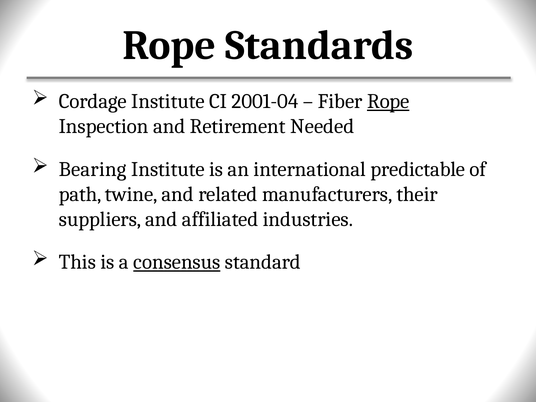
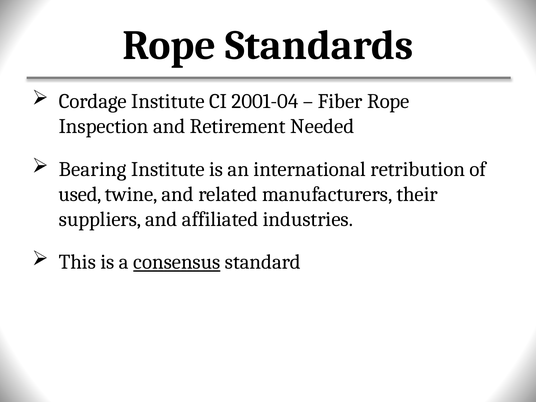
Rope at (388, 101) underline: present -> none
predictable: predictable -> retribution
path: path -> used
